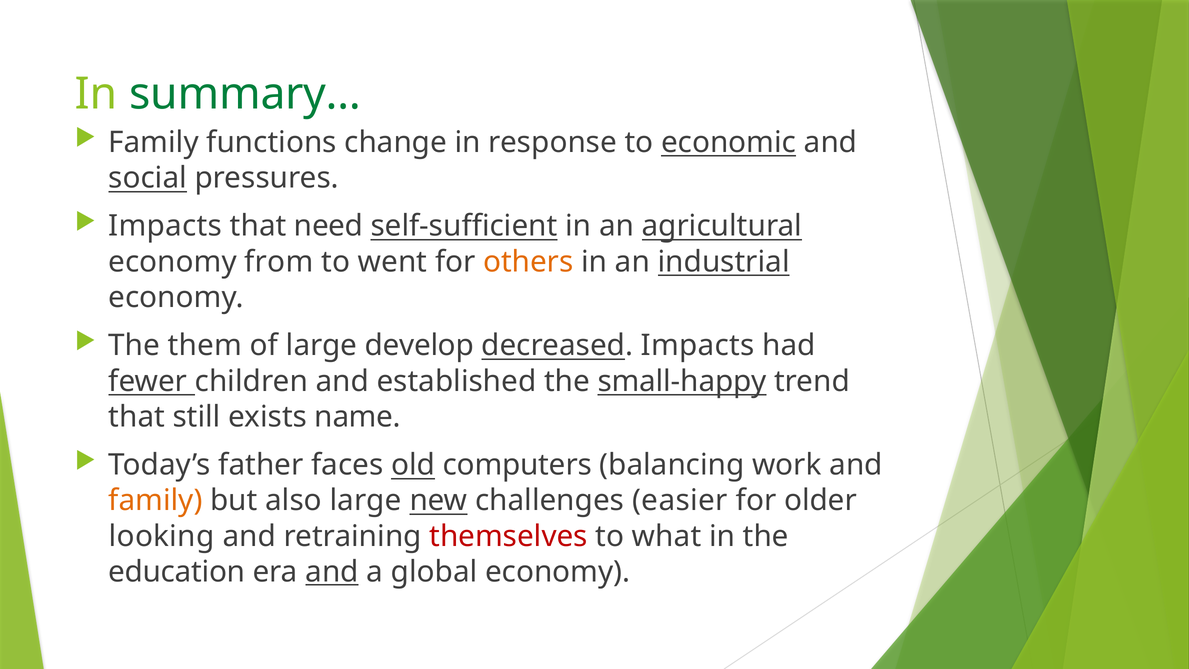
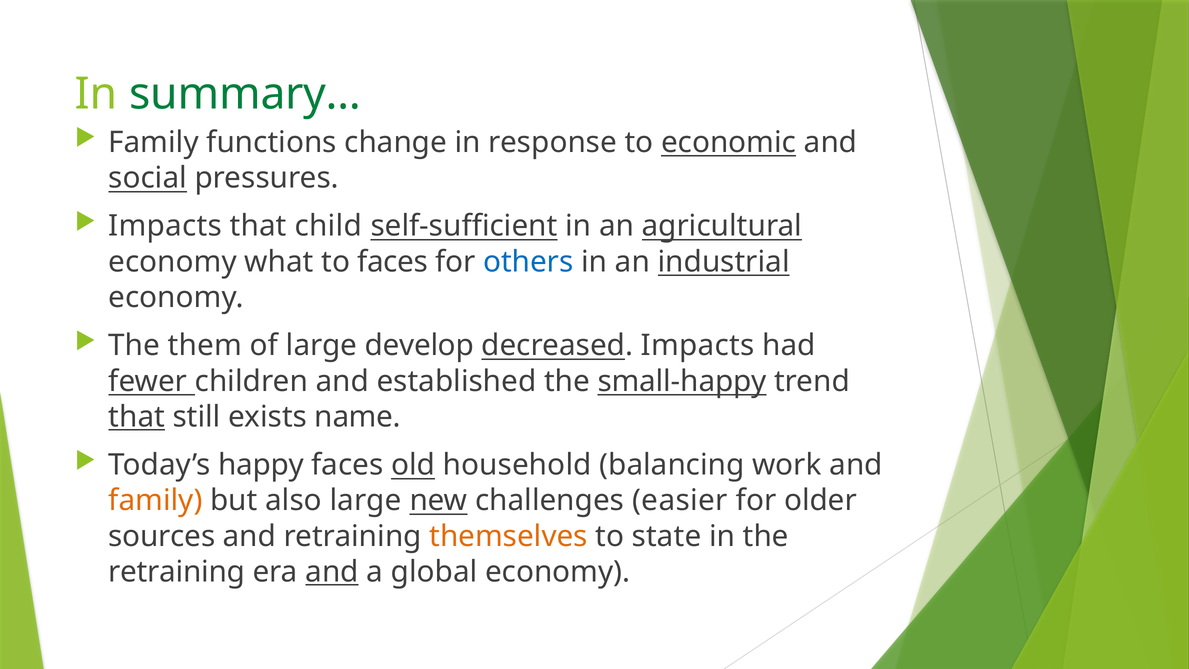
need: need -> child
from: from -> what
to went: went -> faces
others colour: orange -> blue
that at (137, 417) underline: none -> present
father: father -> happy
computers: computers -> household
looking: looking -> sources
themselves colour: red -> orange
what: what -> state
education at (177, 572): education -> retraining
